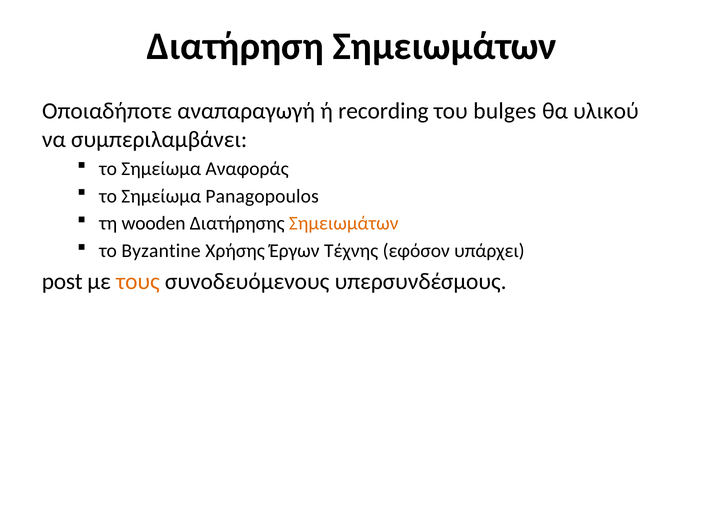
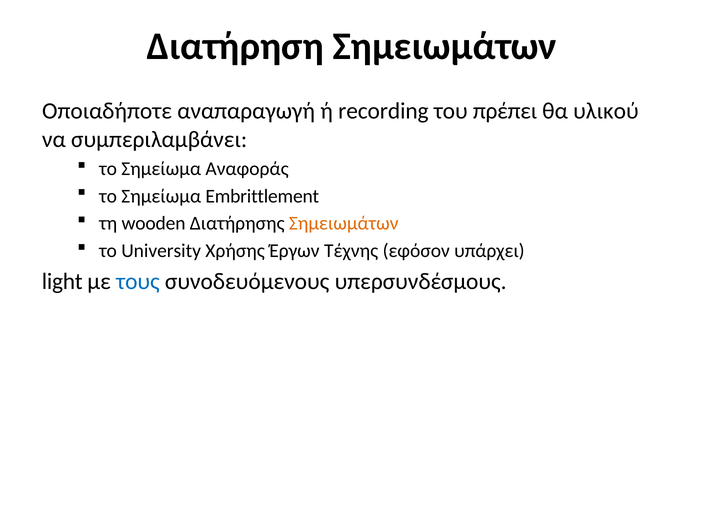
bulges: bulges -> πρέπει
Panagopoulos: Panagopoulos -> Embrittlement
Byzantine: Byzantine -> University
post: post -> light
τους colour: orange -> blue
